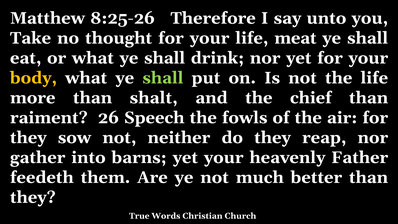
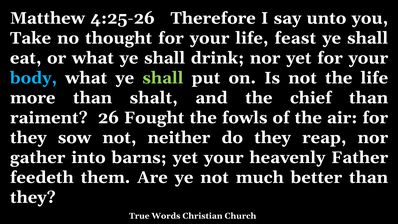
8:25-26: 8:25-26 -> 4:25-26
meat: meat -> feast
body colour: yellow -> light blue
Speech: Speech -> Fought
